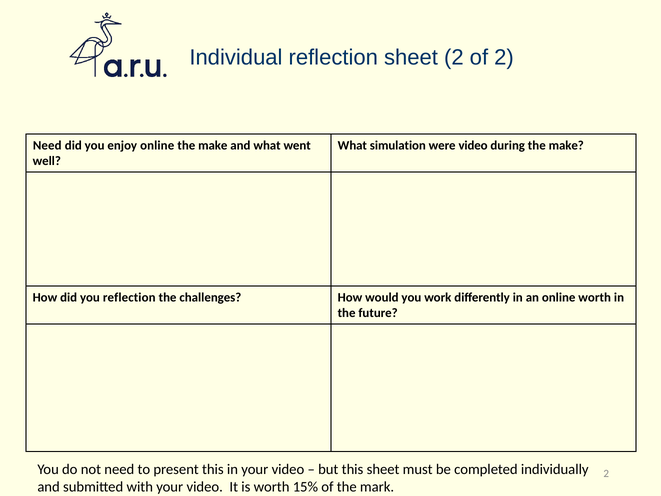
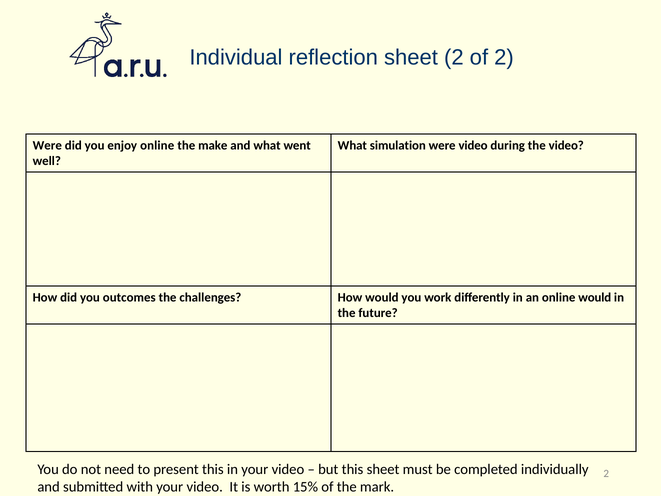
Need at (47, 145): Need -> Were
during the make: make -> video
you reflection: reflection -> outcomes
online worth: worth -> would
